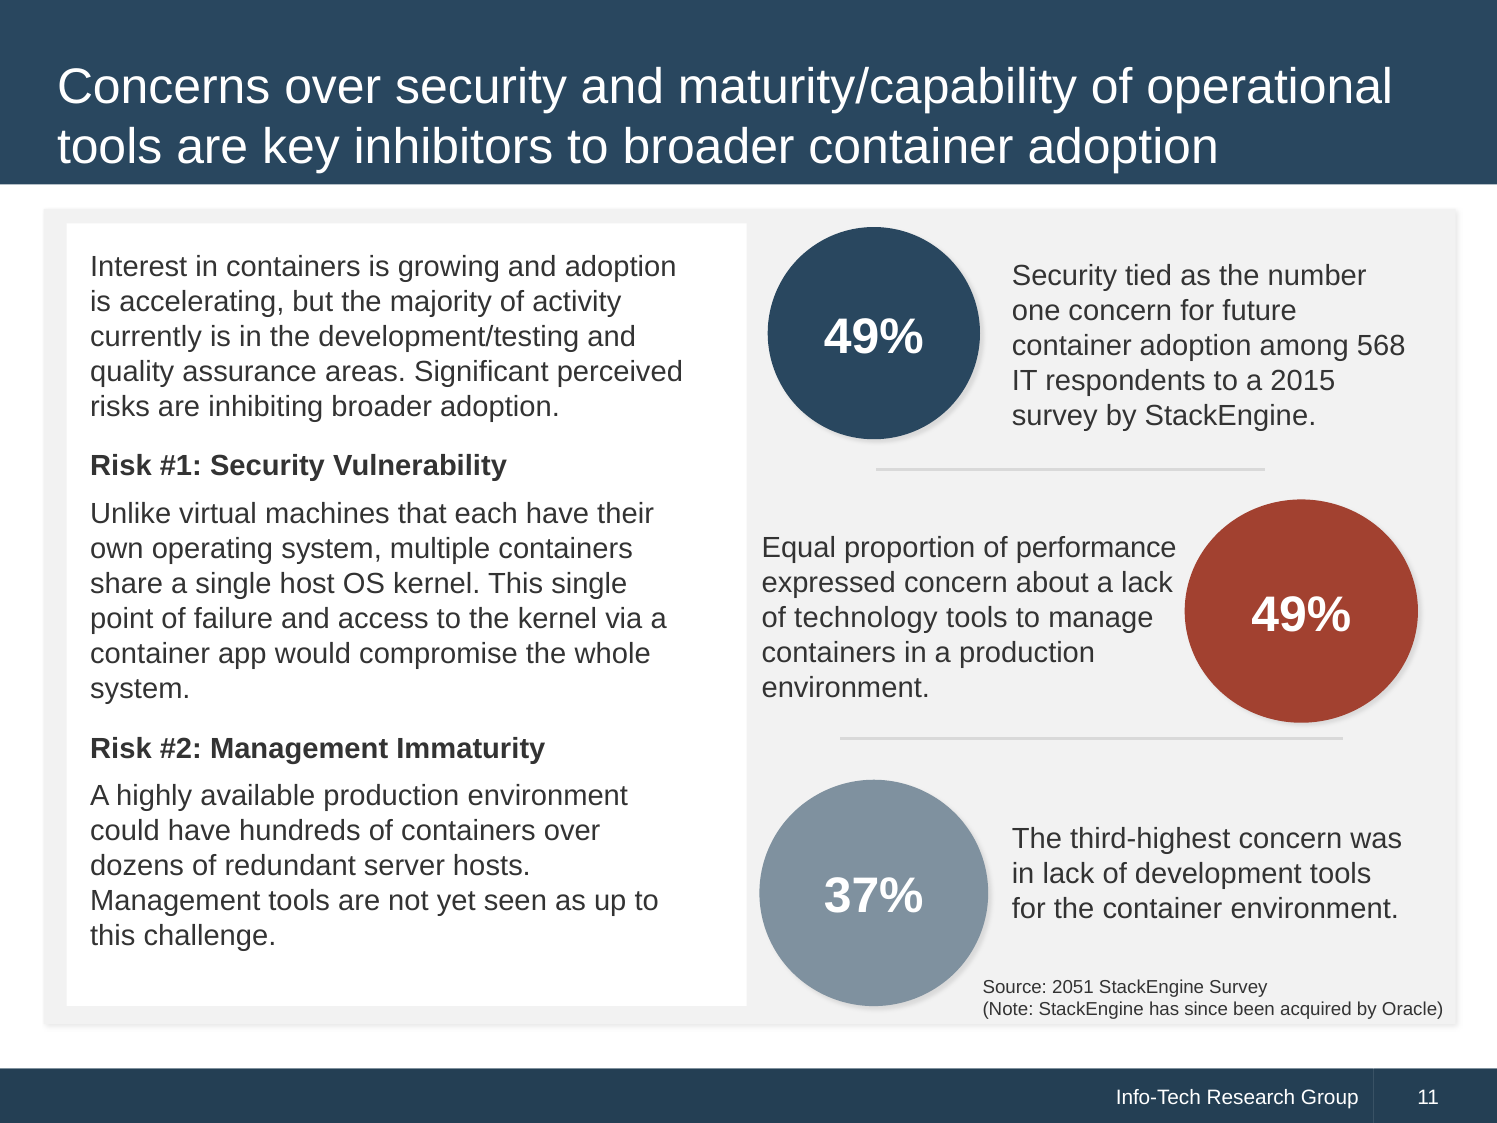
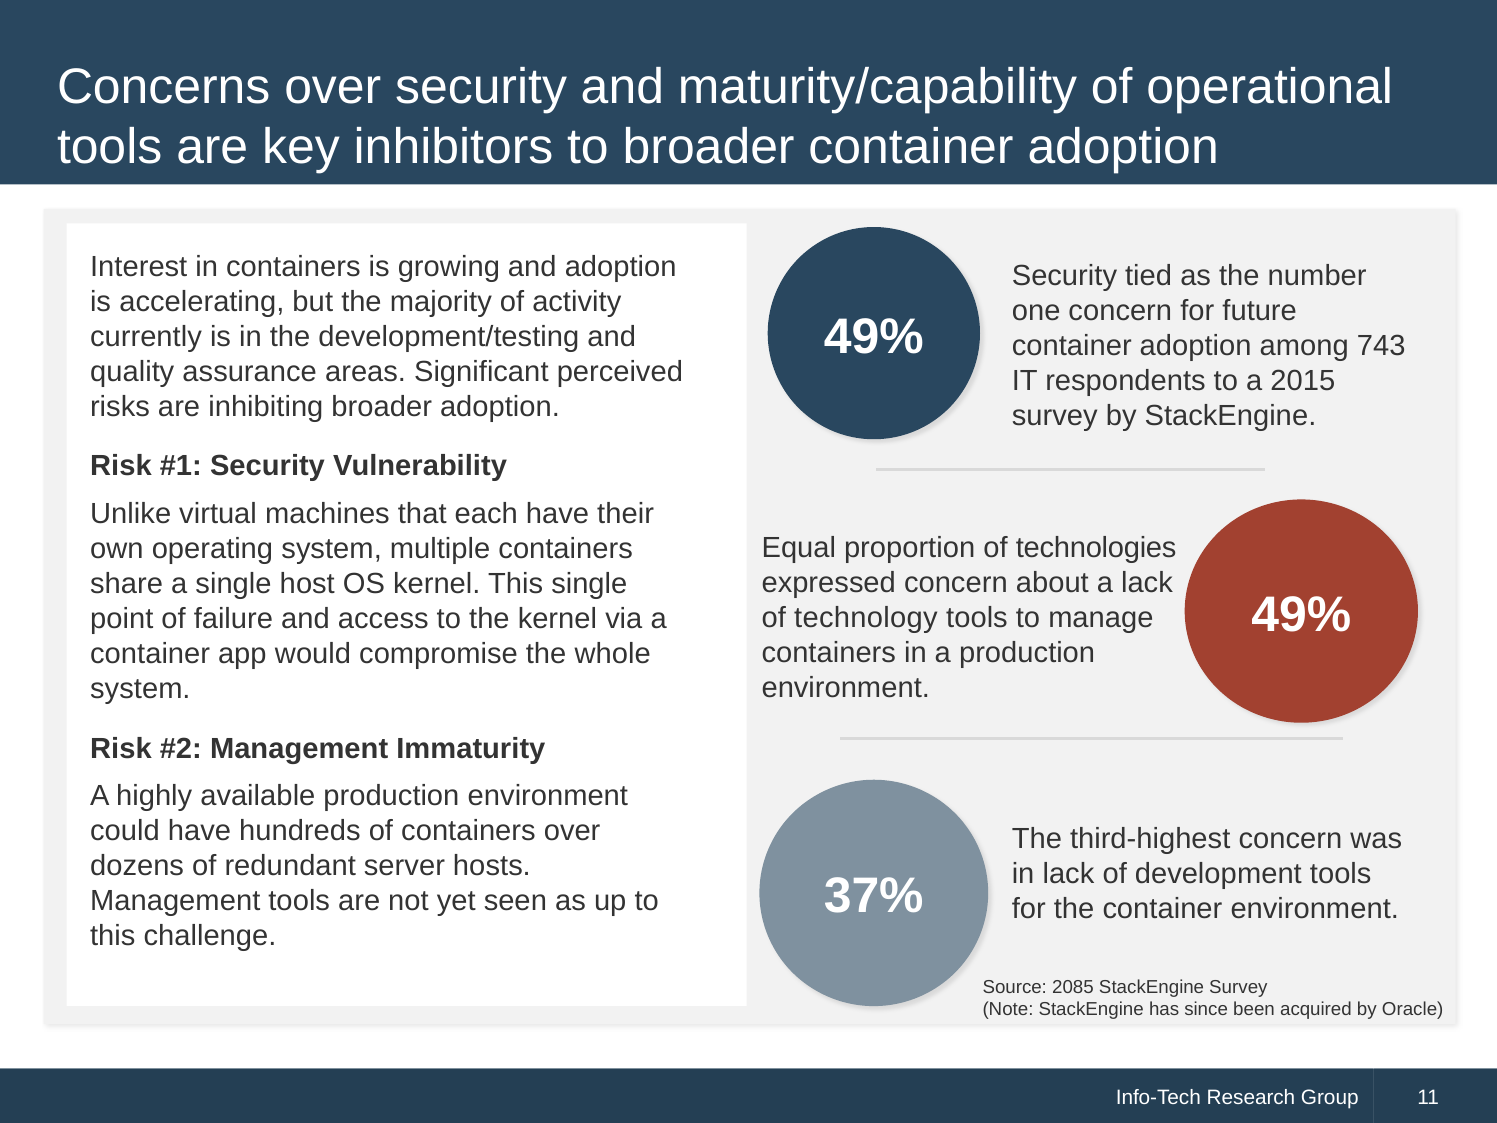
568: 568 -> 743
performance: performance -> technologies
2051: 2051 -> 2085
